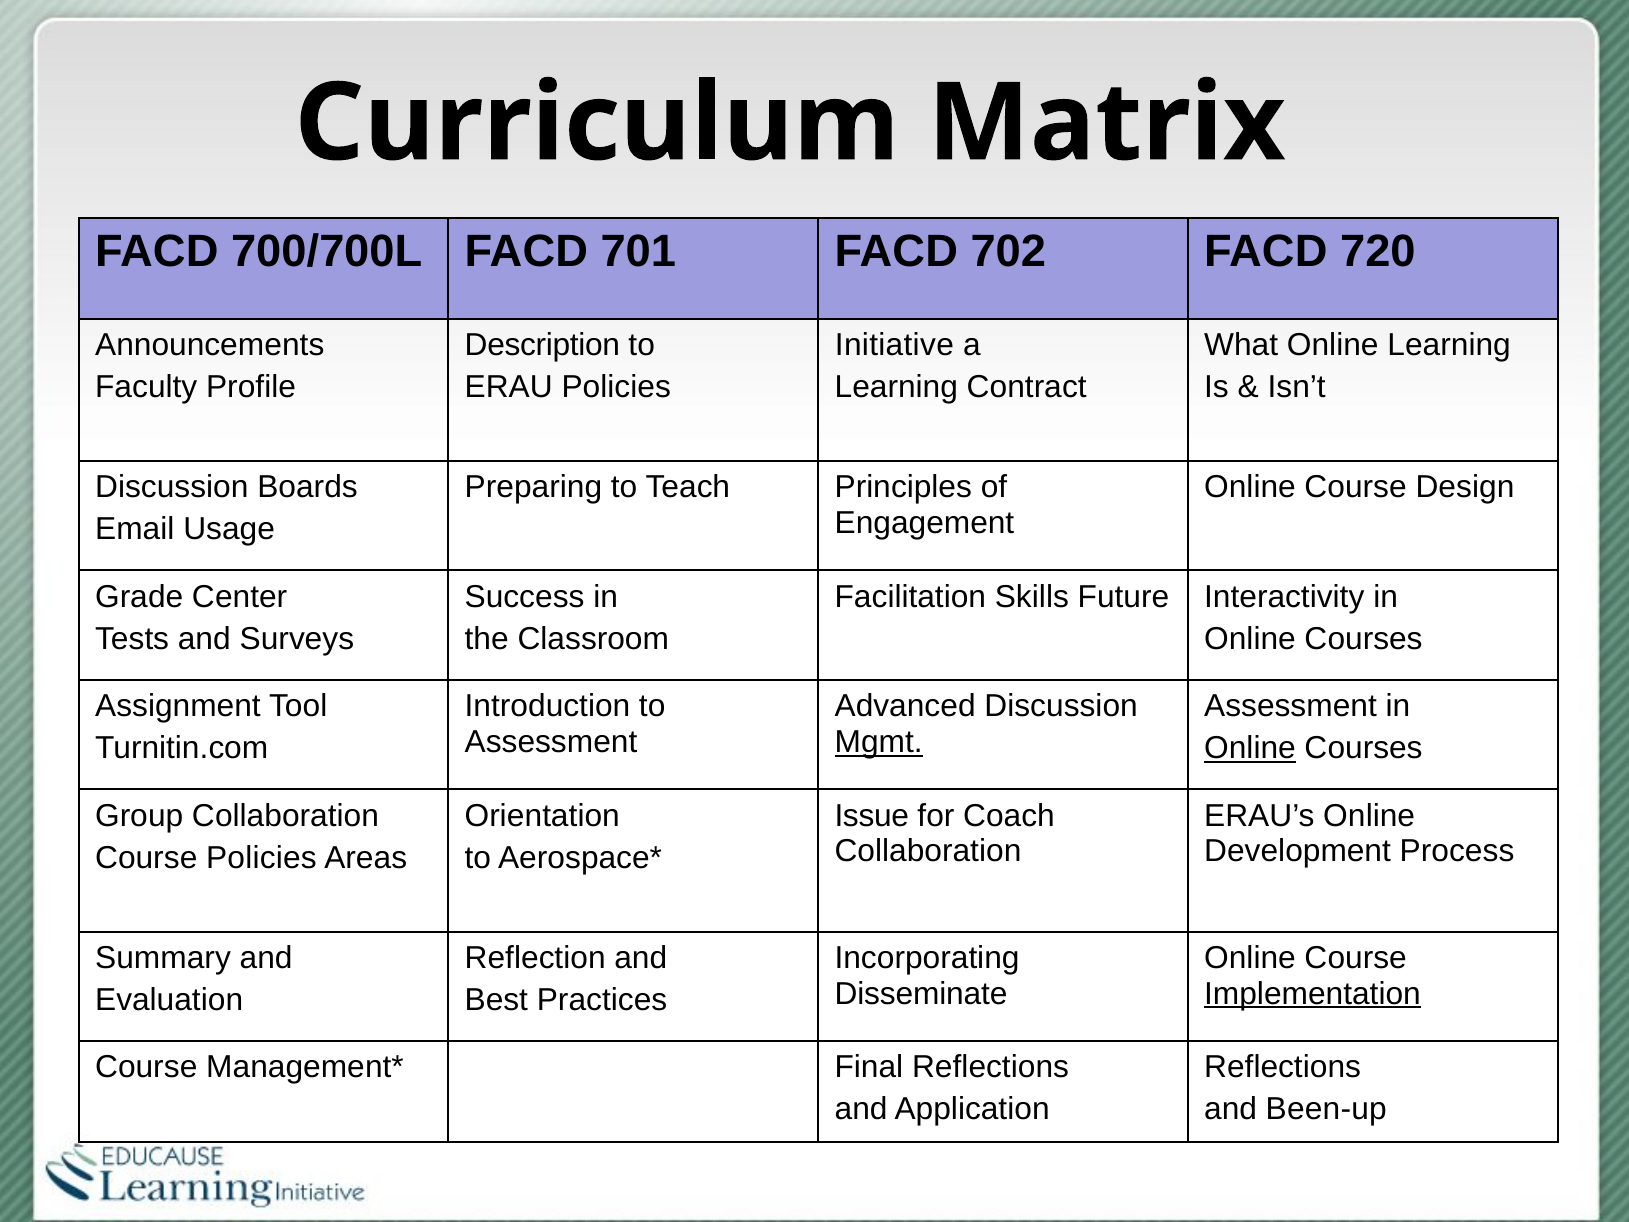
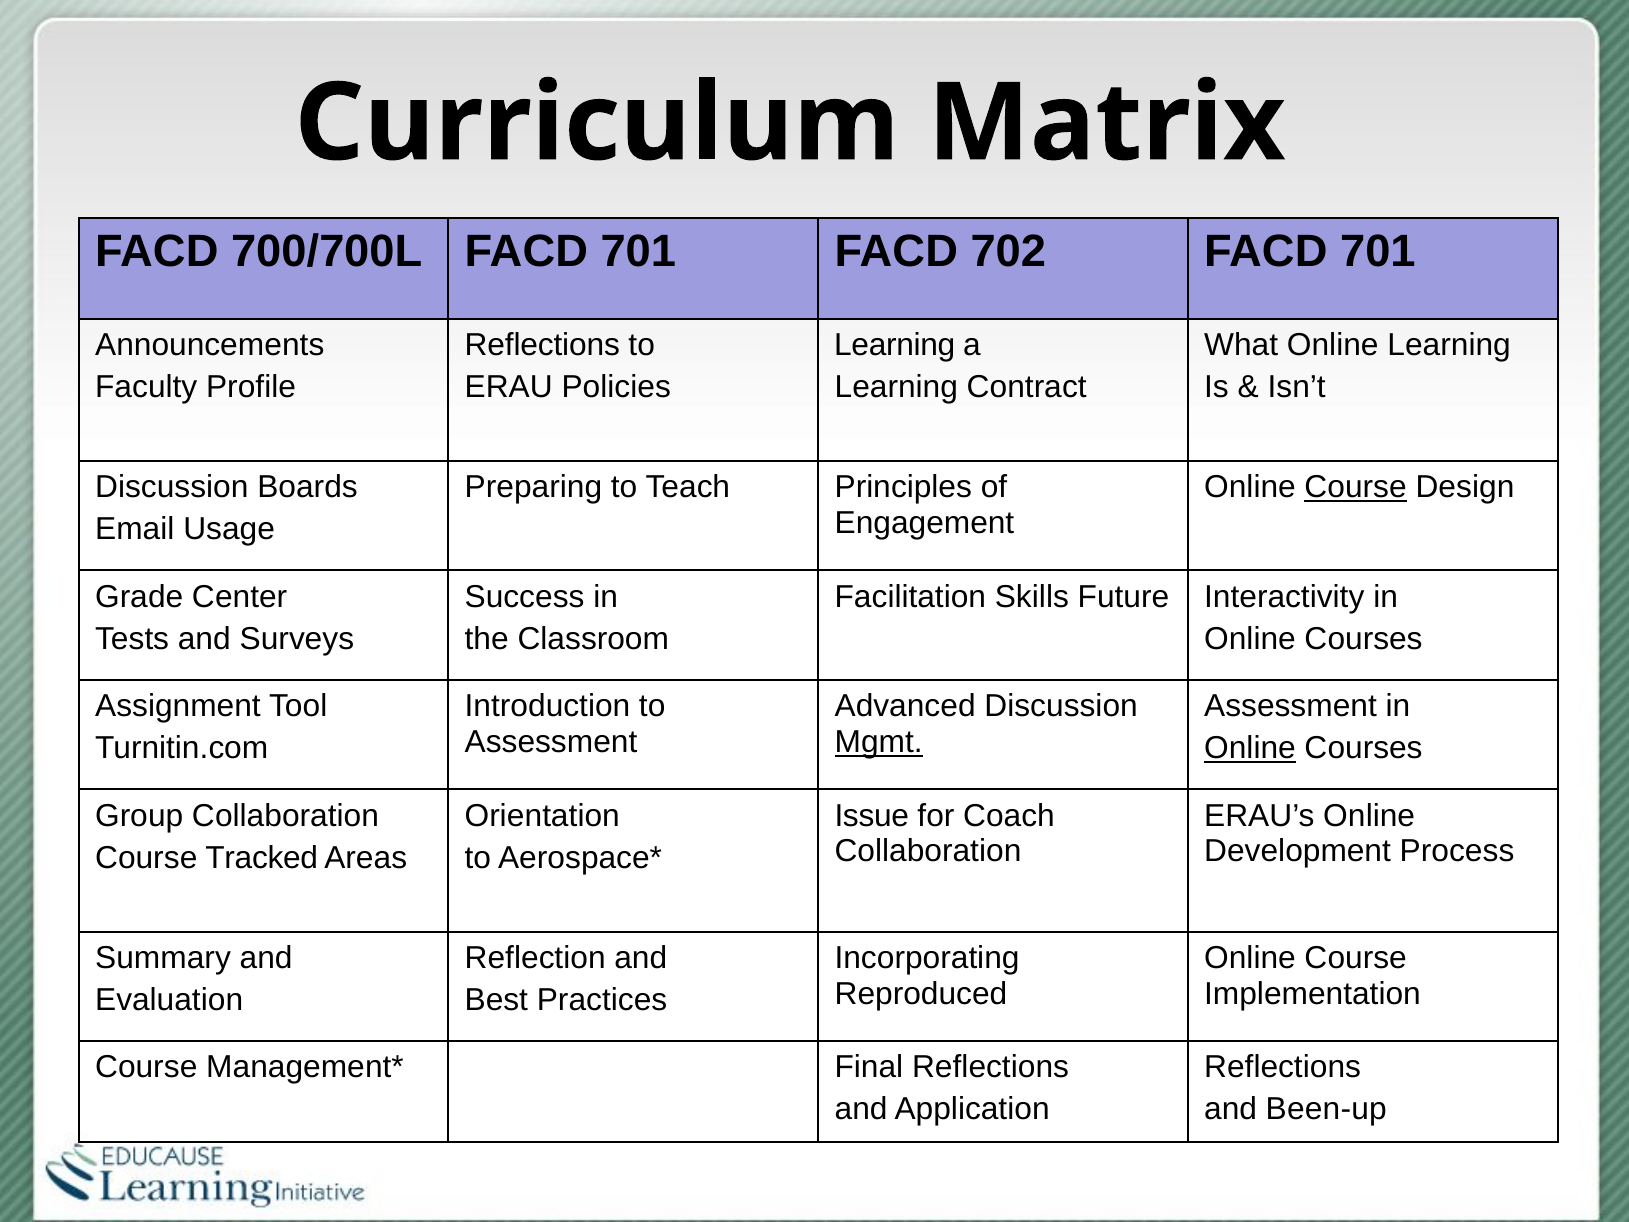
702 FACD 720: 720 -> 701
Description at (542, 345): Description -> Reflections
Initiative at (894, 345): Initiative -> Learning
Course at (1356, 487) underline: none -> present
Course Policies: Policies -> Tracked
Disseminate: Disseminate -> Reproduced
Implementation underline: present -> none
